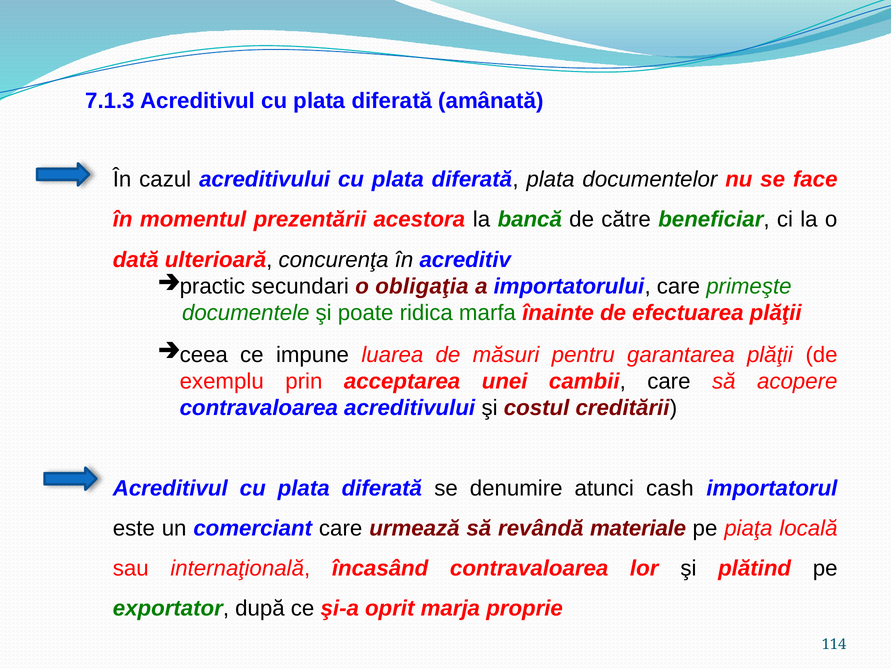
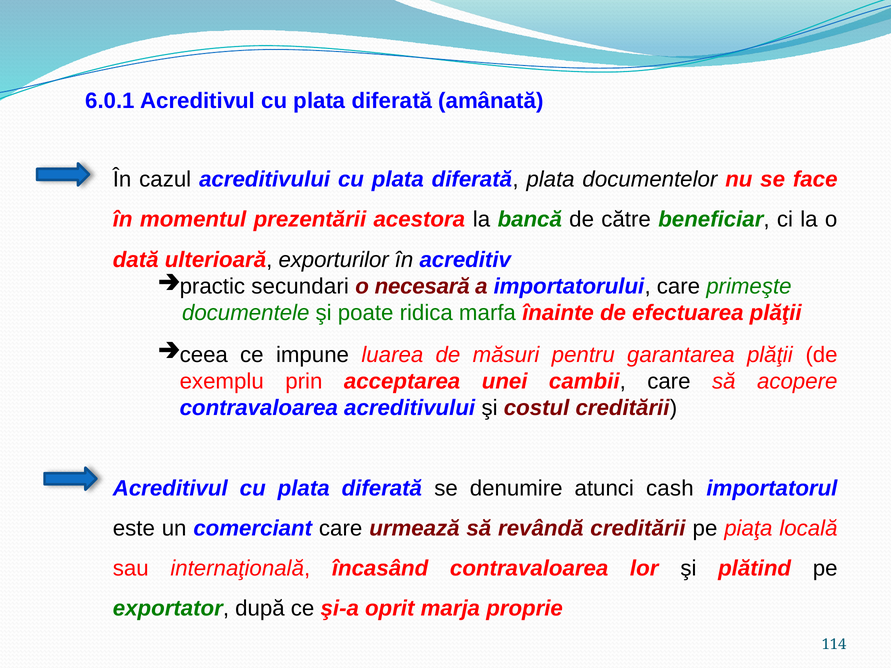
7.1.3: 7.1.3 -> 6.0.1
concurenţa: concurenţa -> exporturilor
obligaţia: obligaţia -> necesară
revândă materiale: materiale -> creditării
